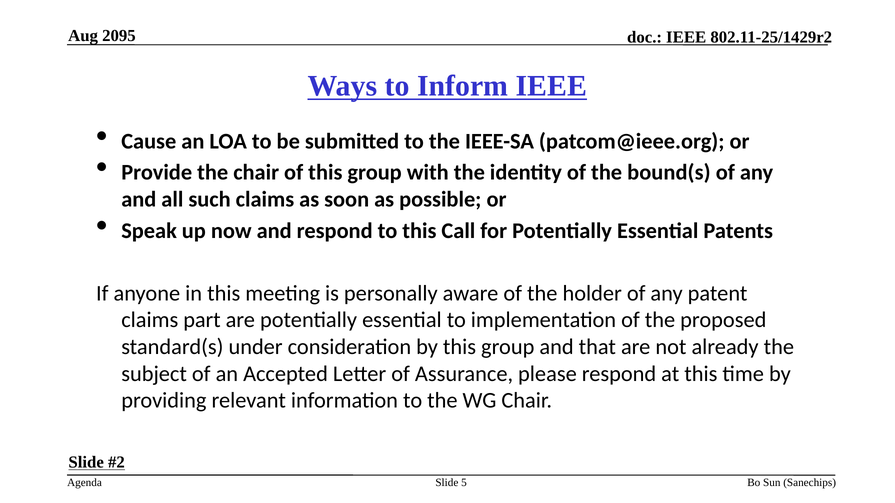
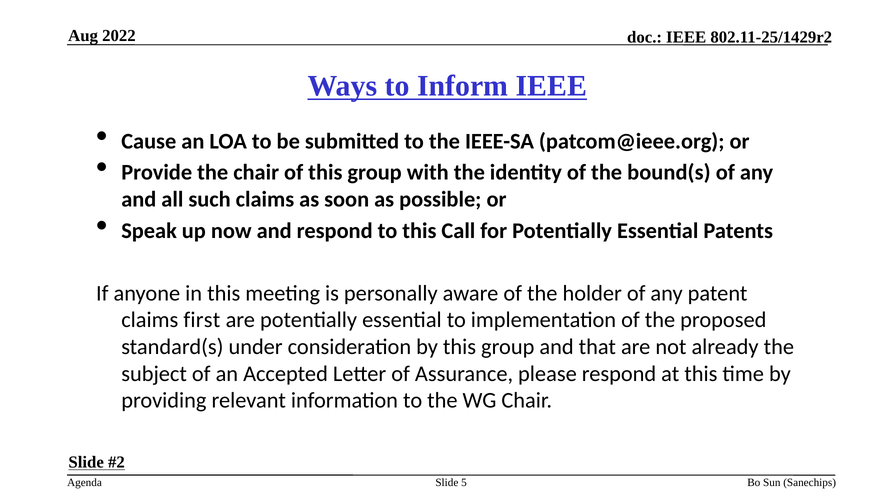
2095: 2095 -> 2022
part: part -> first
